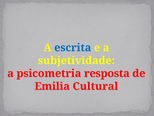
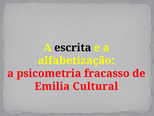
escrita colour: blue -> black
subjetividade: subjetividade -> alfabetização
resposta: resposta -> fracasso
